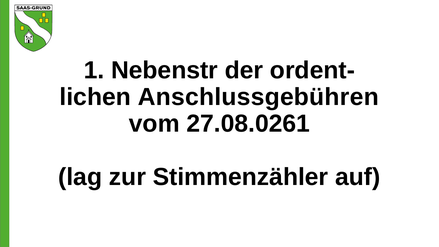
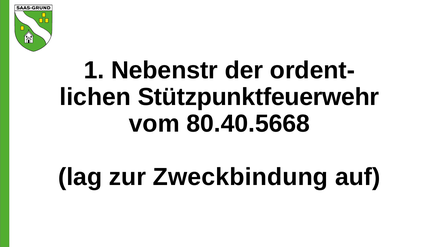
Anschlussgebühren: Anschlussgebühren -> Stützpunktfeuerwehr
27.08.0261: 27.08.0261 -> 80.40.5668
Stimmenzähler: Stimmenzähler -> Zweckbindung
